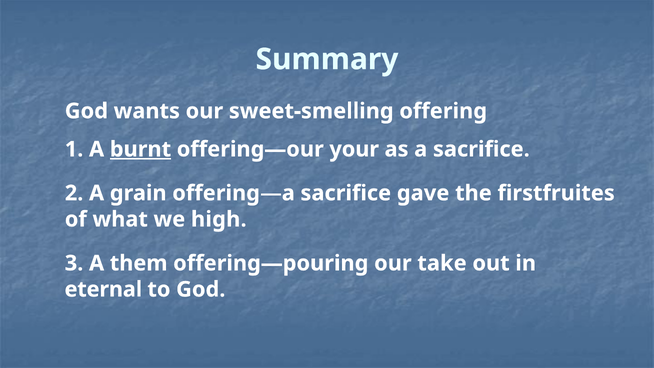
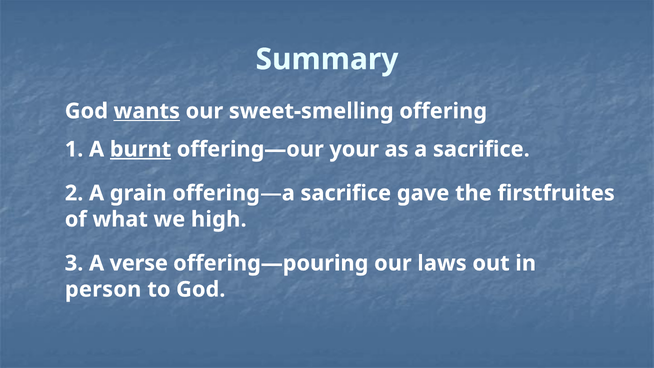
wants underline: none -> present
them: them -> verse
take: take -> laws
eternal: eternal -> person
